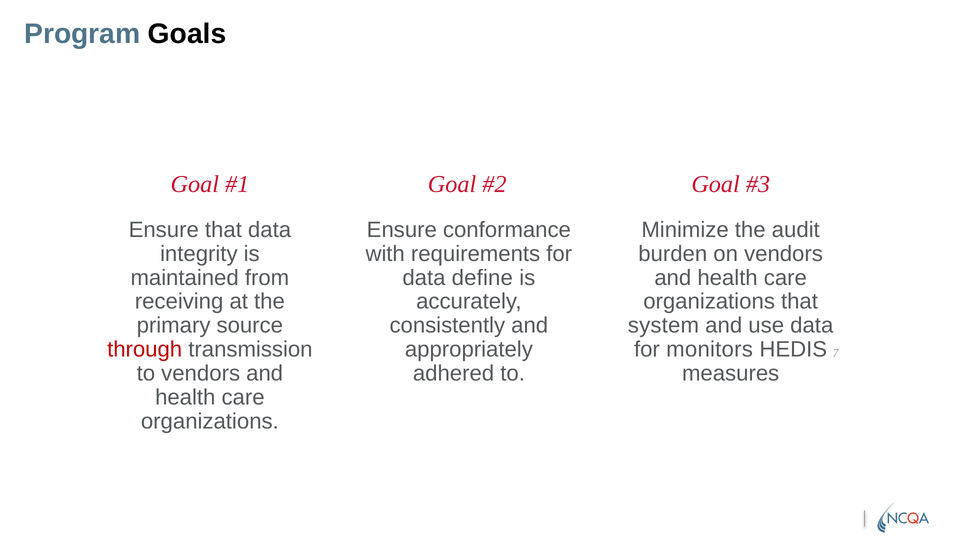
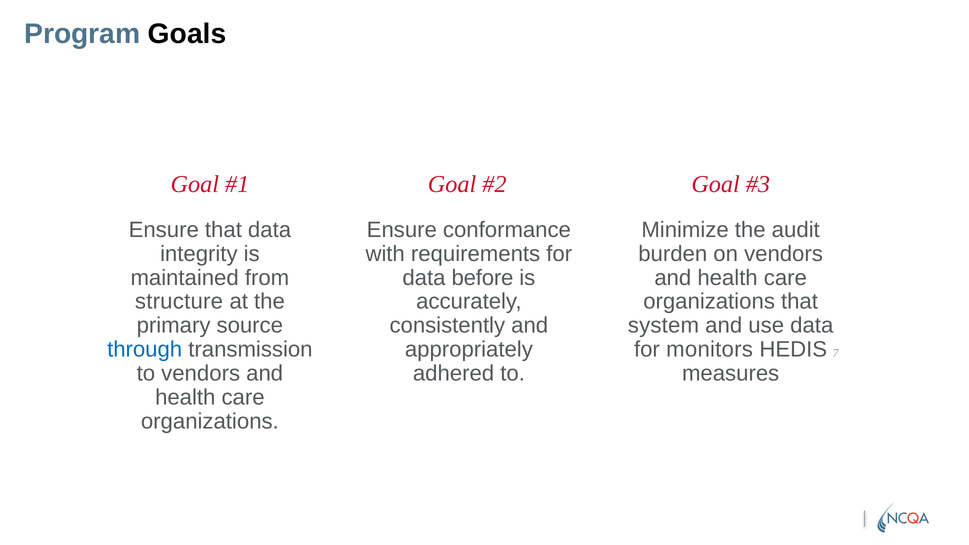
define: define -> before
receiving: receiving -> structure
through colour: red -> blue
